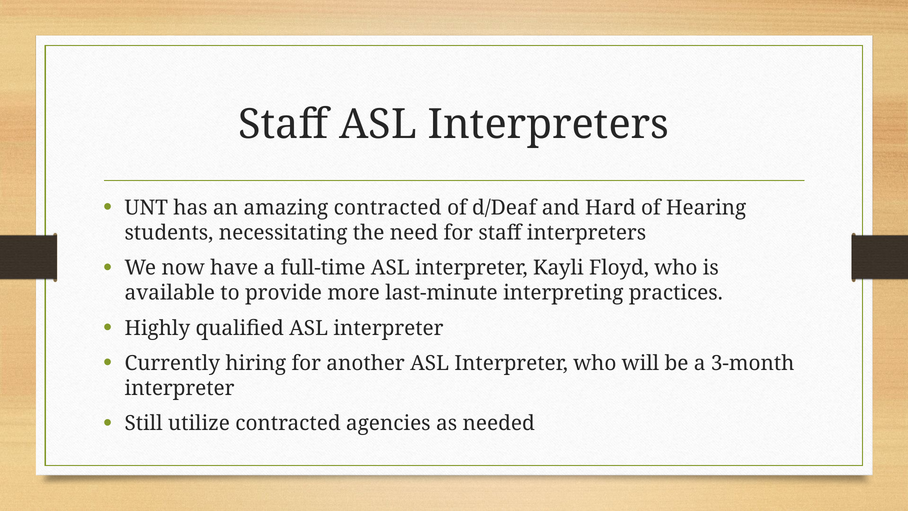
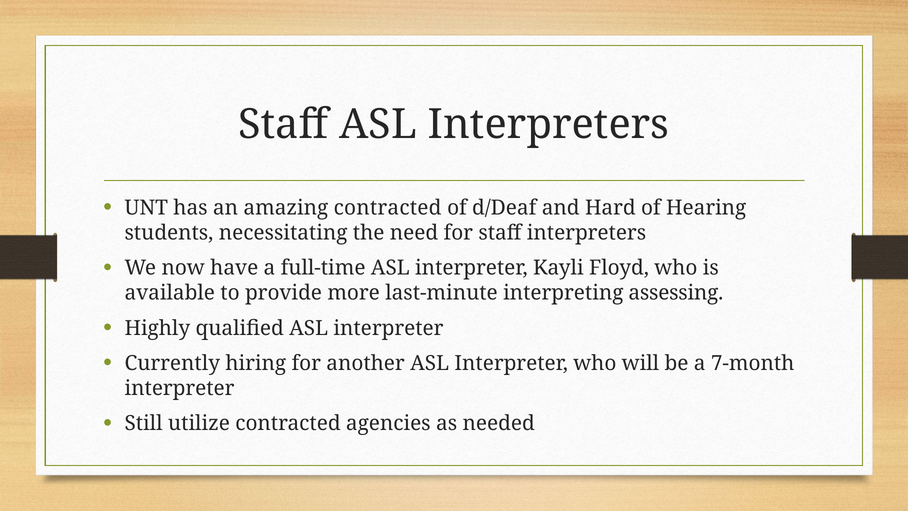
practices: practices -> assessing
3-month: 3-month -> 7-month
